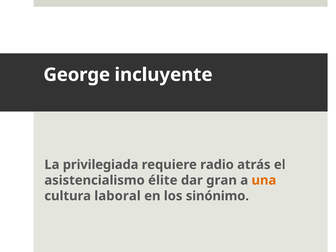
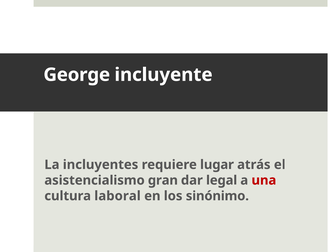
privilegiada: privilegiada -> incluyentes
radio: radio -> lugar
élite: élite -> gran
gran: gran -> legal
una colour: orange -> red
